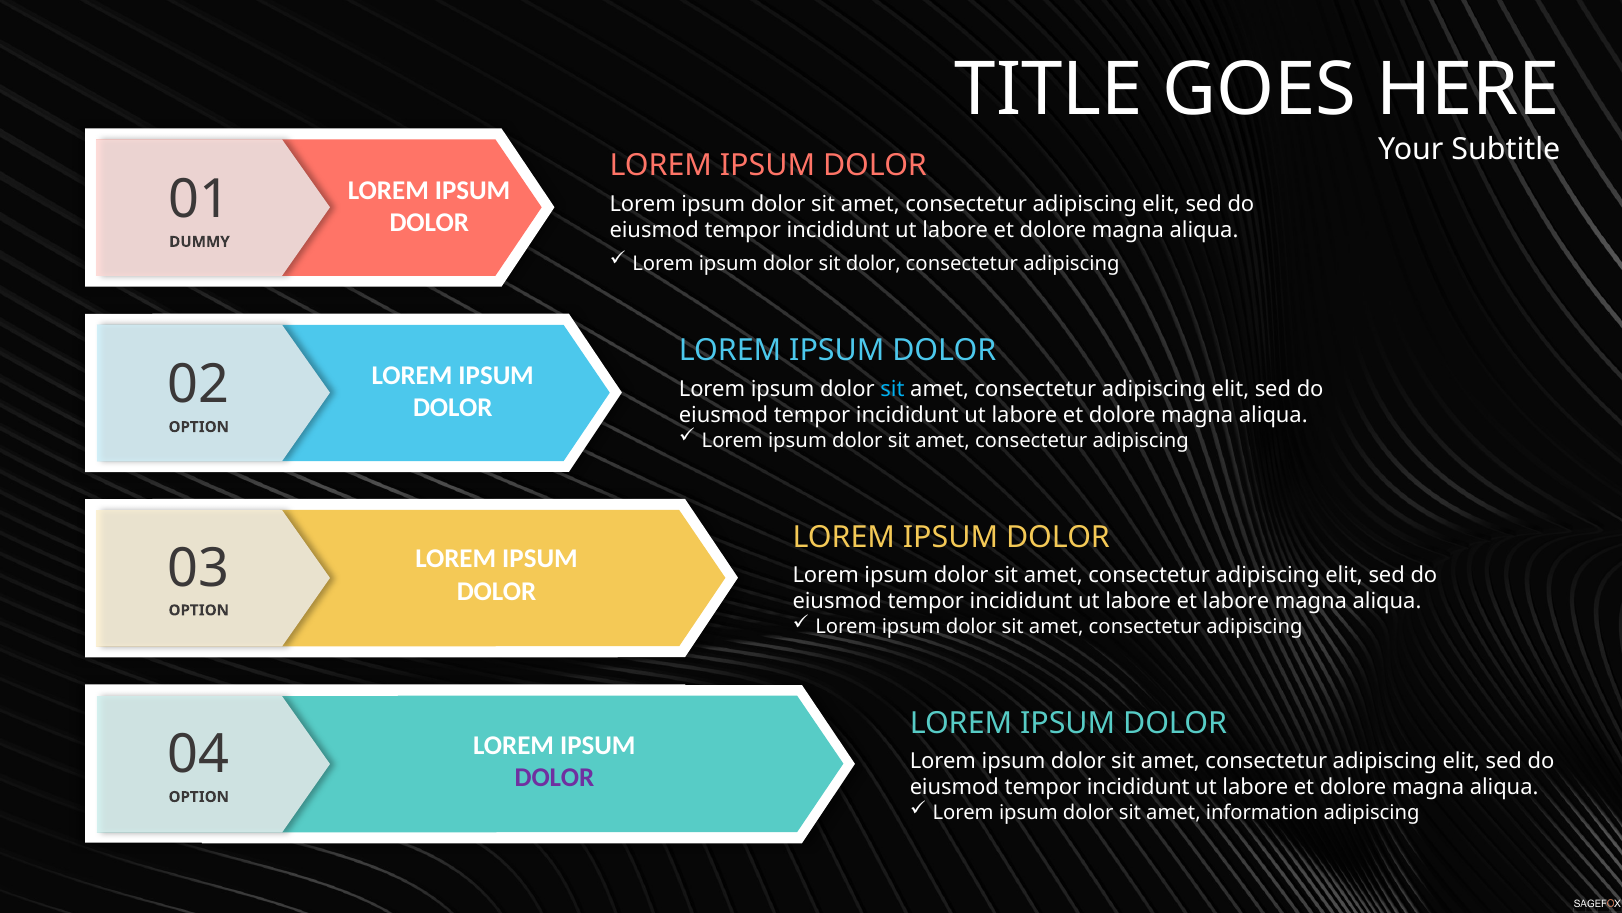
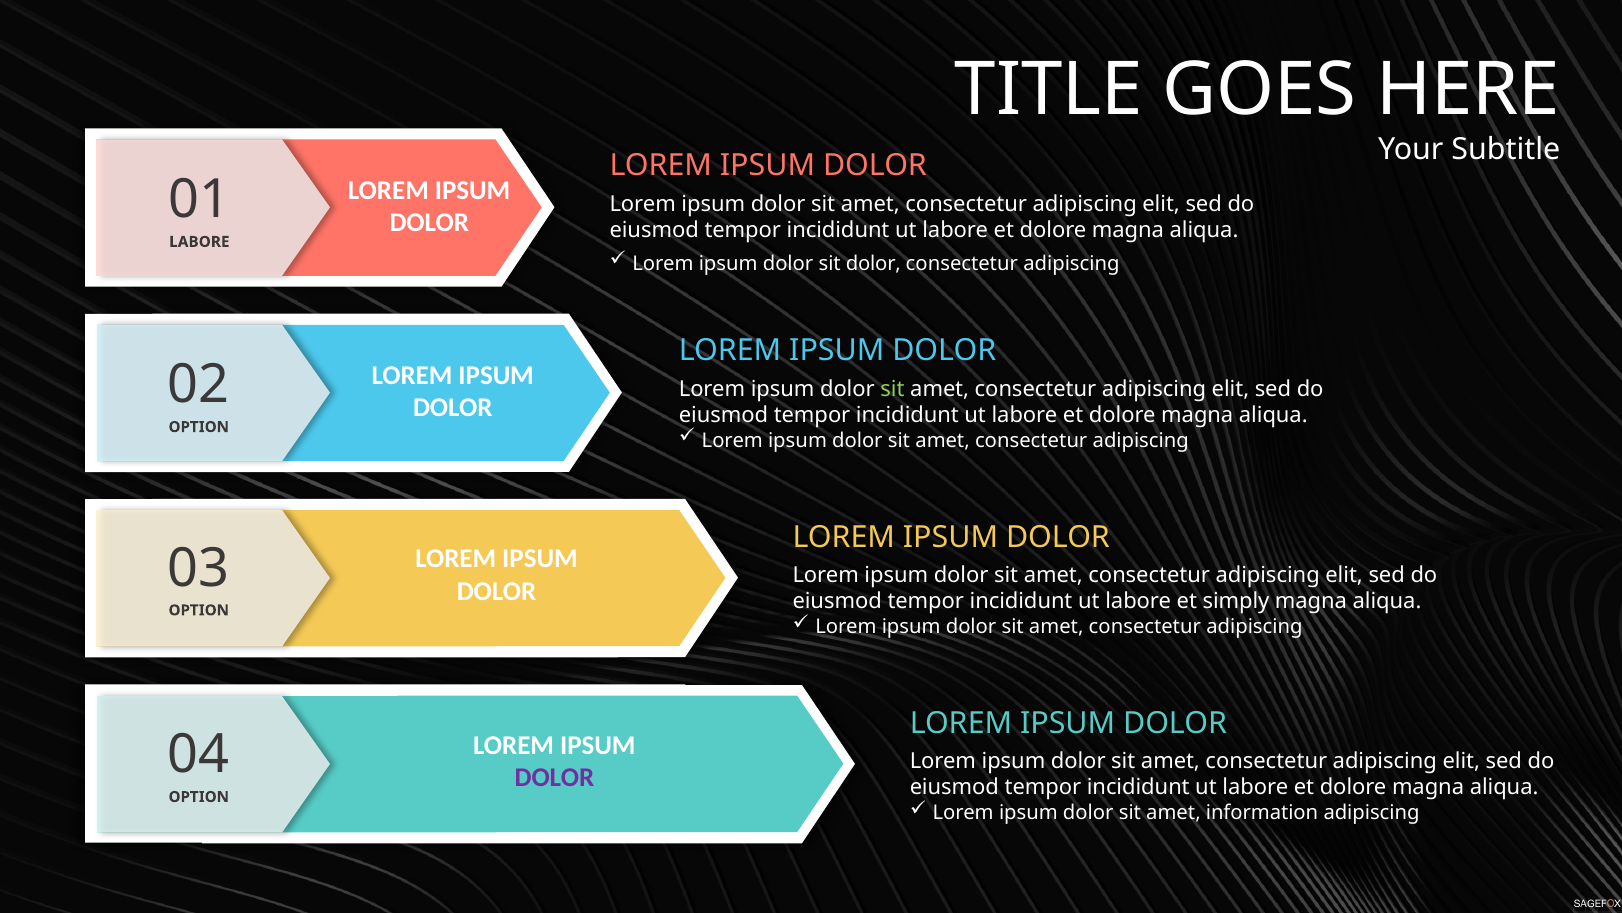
DUMMY at (199, 242): DUMMY -> LABORE
sit at (892, 389) colour: light blue -> light green
et labore: labore -> simply
